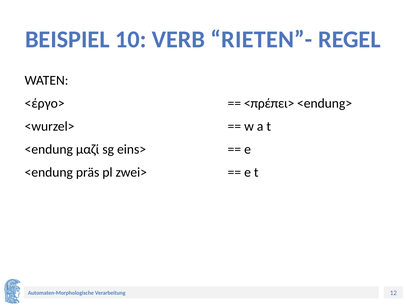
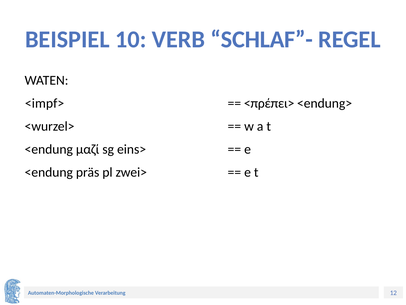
RIETEN”-: RIETEN”- -> SCHLAF”-
<έργο>: <έργο> -> <impf>
